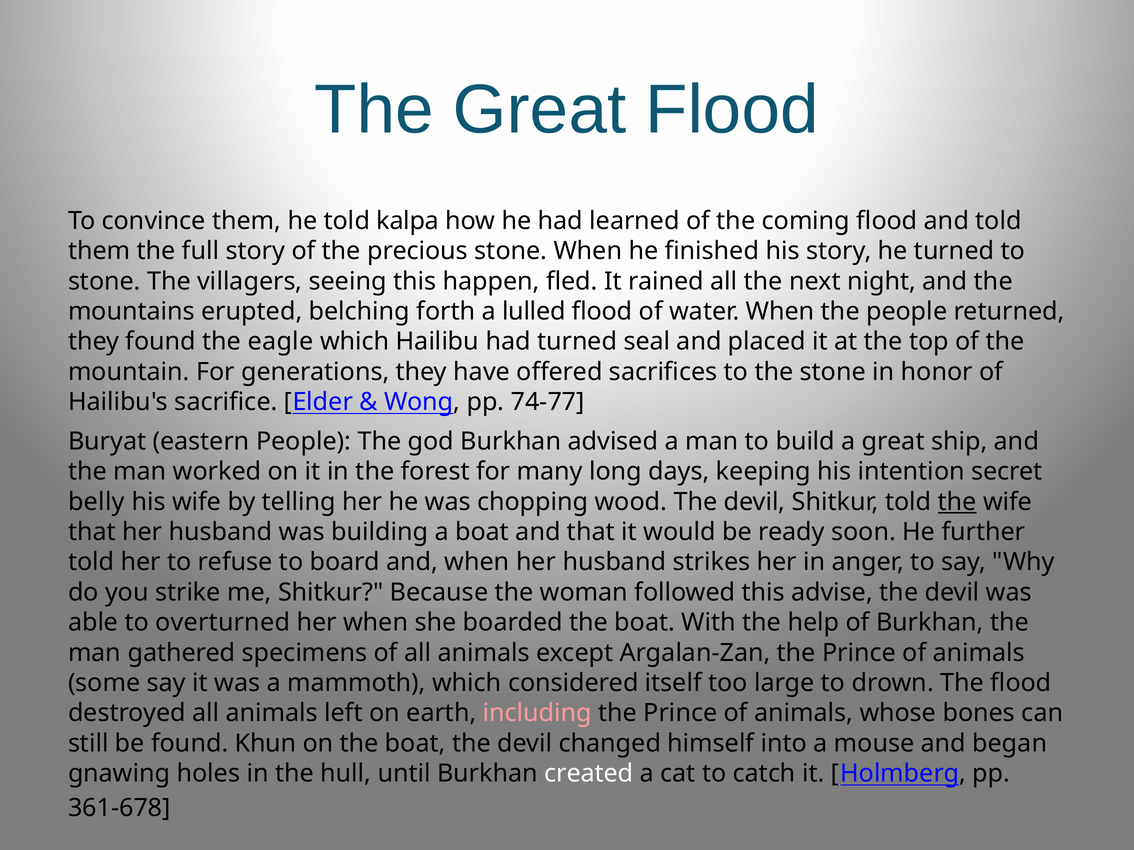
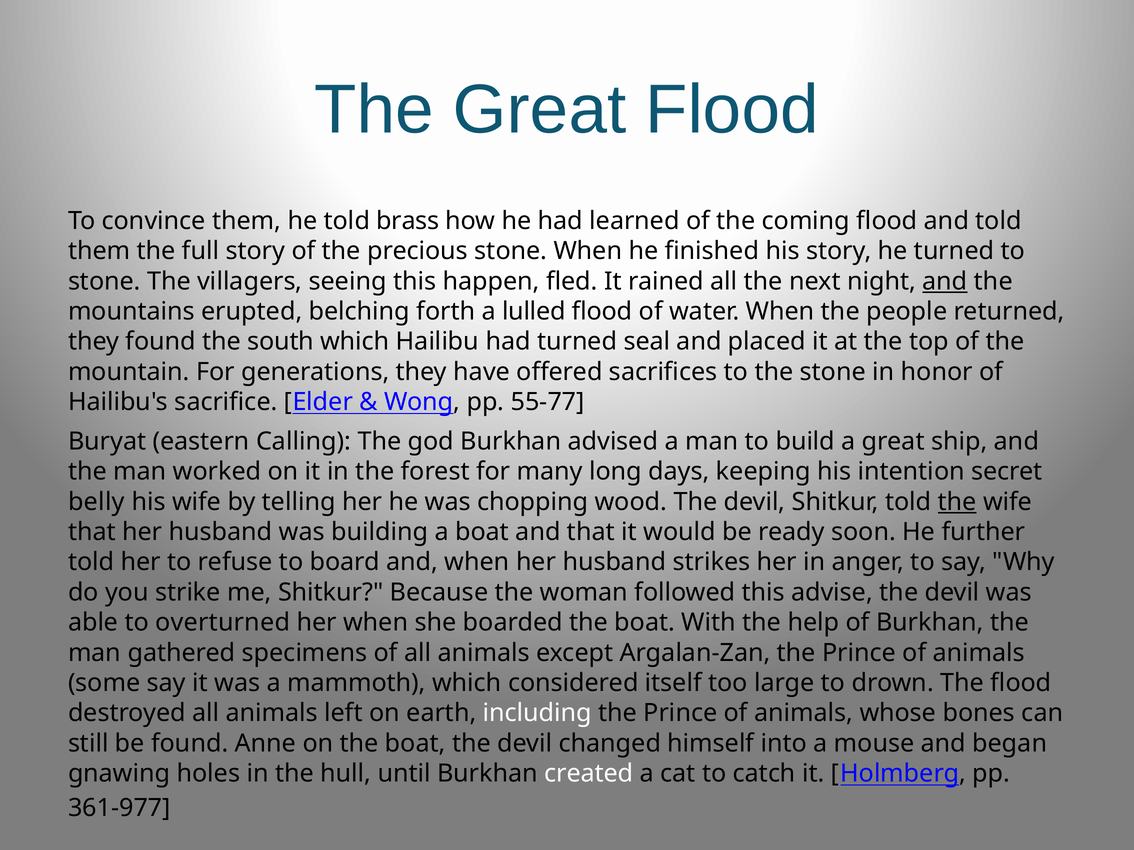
kalpa: kalpa -> brass
and at (945, 281) underline: none -> present
eagle: eagle -> south
74-77: 74-77 -> 55-77
eastern People: People -> Calling
including colour: pink -> white
Khun: Khun -> Anne
361-678: 361-678 -> 361-977
